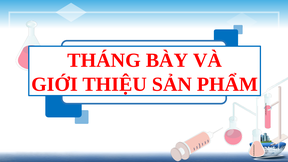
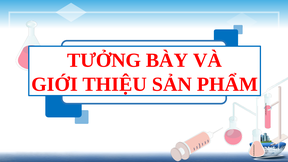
THÁNG: THÁNG -> TƯỞNG
